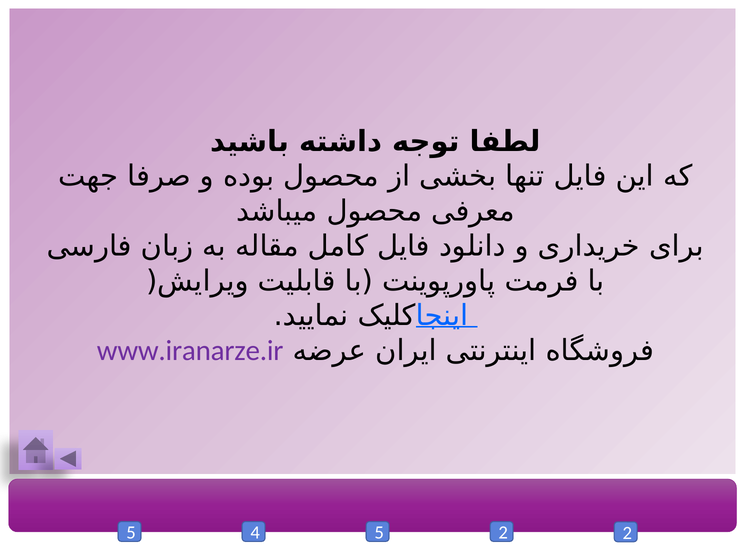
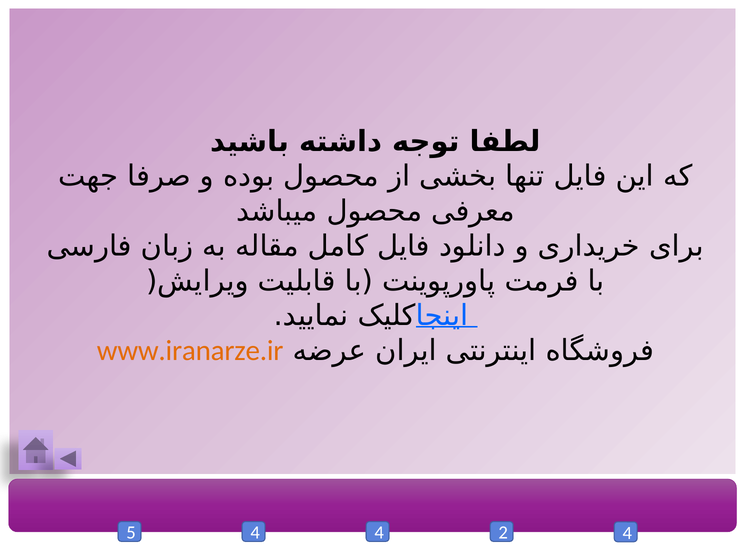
www.iranarze.ir colour: purple -> orange
4 5: 5 -> 4
2 2: 2 -> 4
